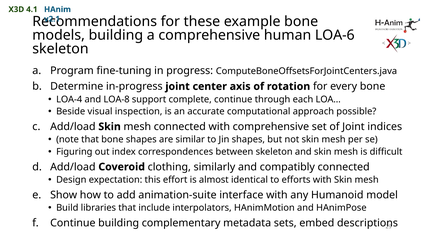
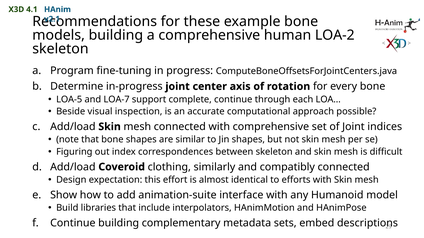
LOA-6: LOA-6 -> LOA-2
LOA-4: LOA-4 -> LOA-5
LOA-8: LOA-8 -> LOA-7
